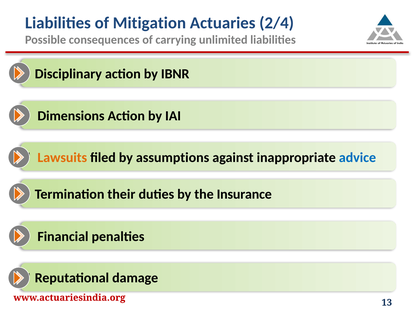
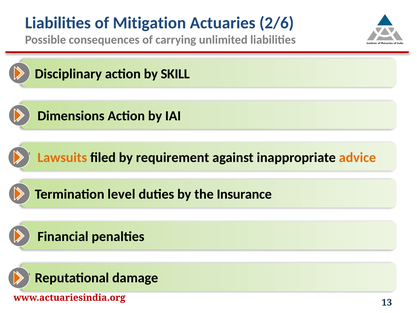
2/4: 2/4 -> 2/6
IBNR: IBNR -> SKILL
assumptions: assumptions -> requirement
advice colour: blue -> orange
their: their -> level
